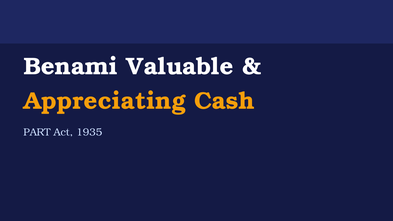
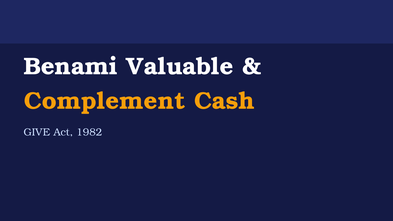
Appreciating: Appreciating -> Complement
PART: PART -> GIVE
1935: 1935 -> 1982
